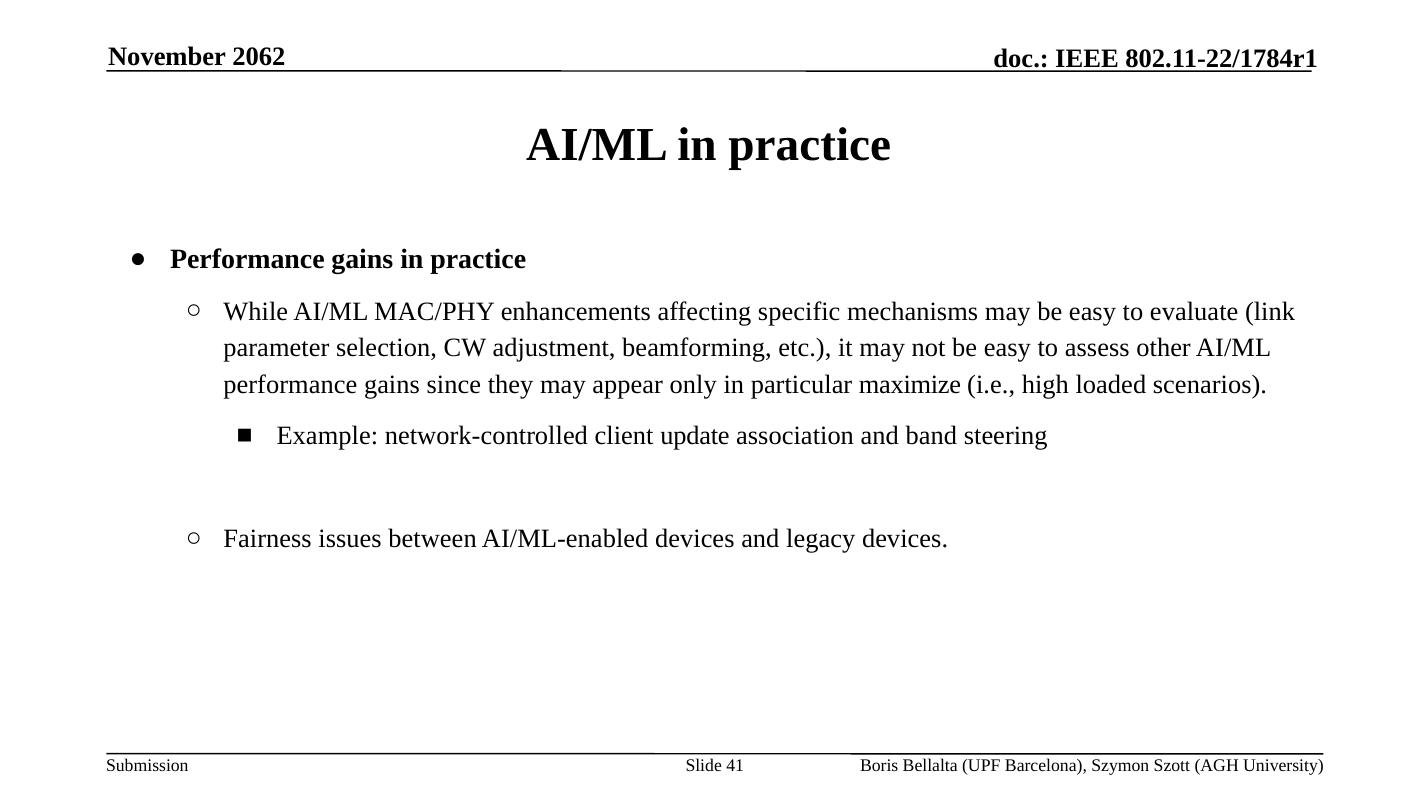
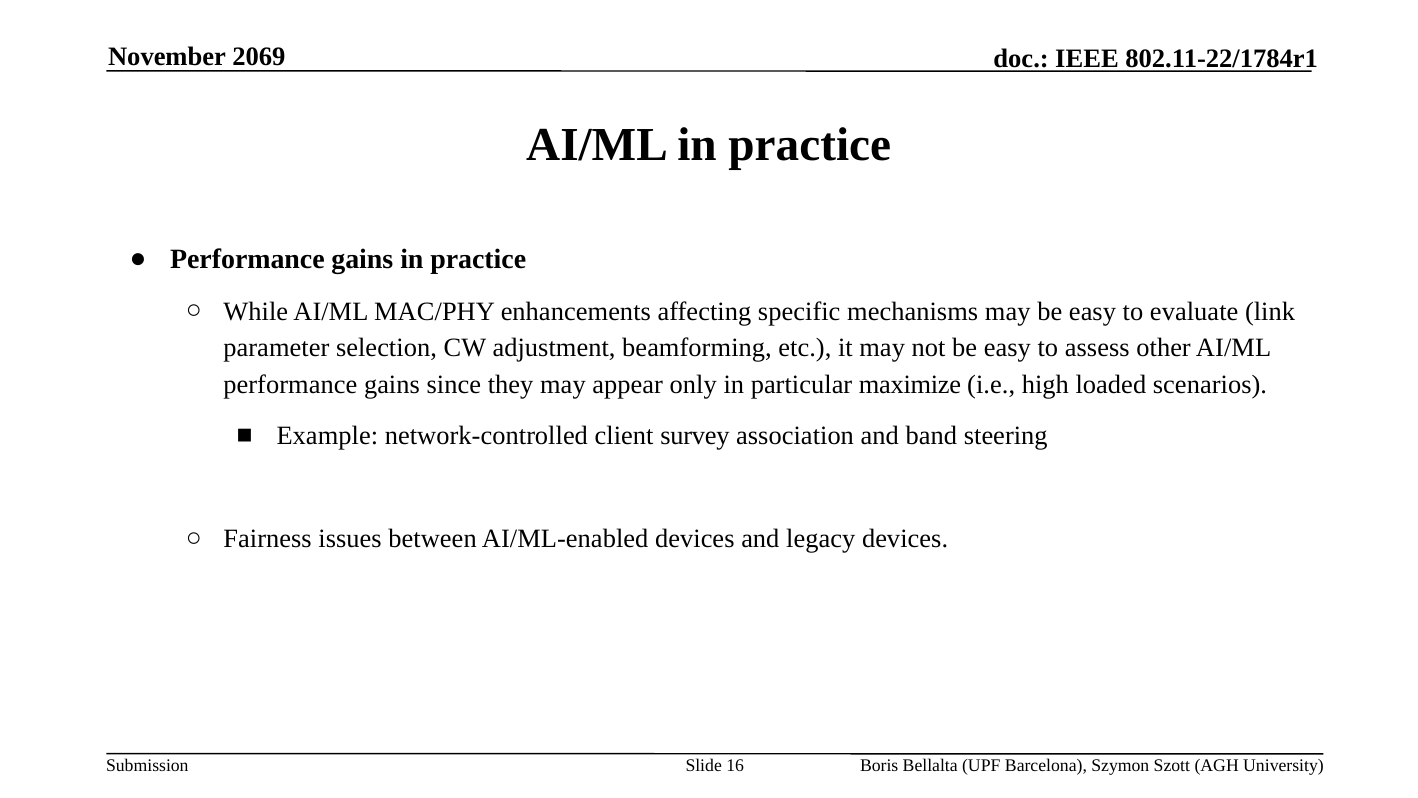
2062: 2062 -> 2069
update: update -> survey
41: 41 -> 16
